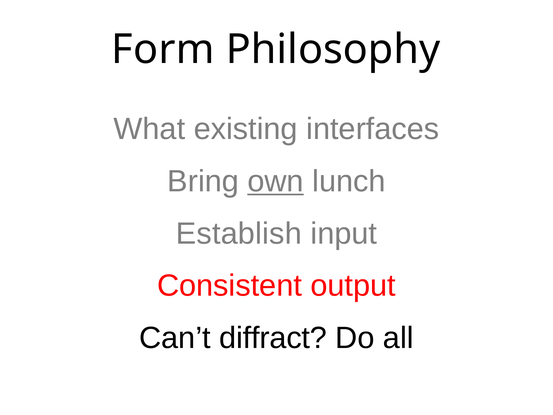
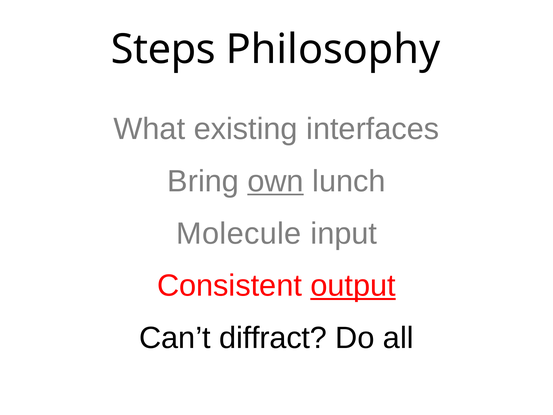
Form: Form -> Steps
Establish: Establish -> Molecule
output underline: none -> present
